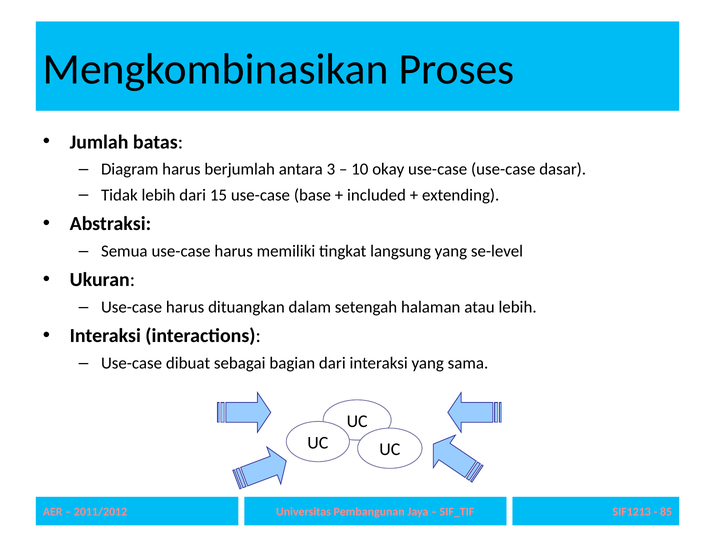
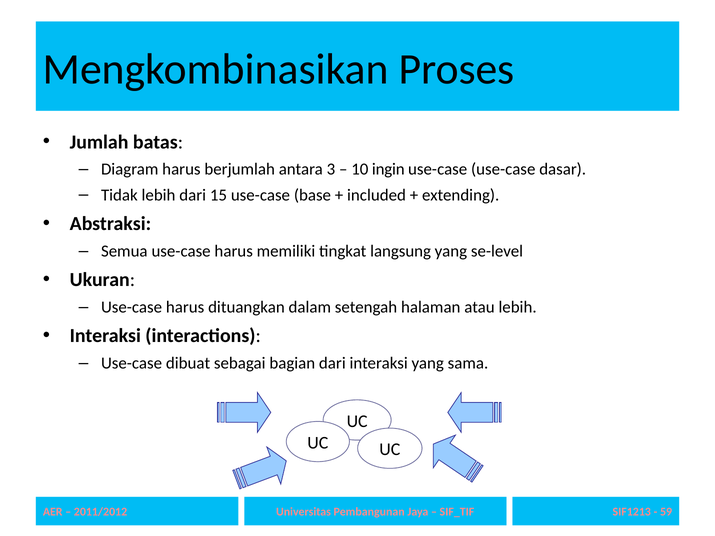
okay: okay -> ingin
85: 85 -> 59
